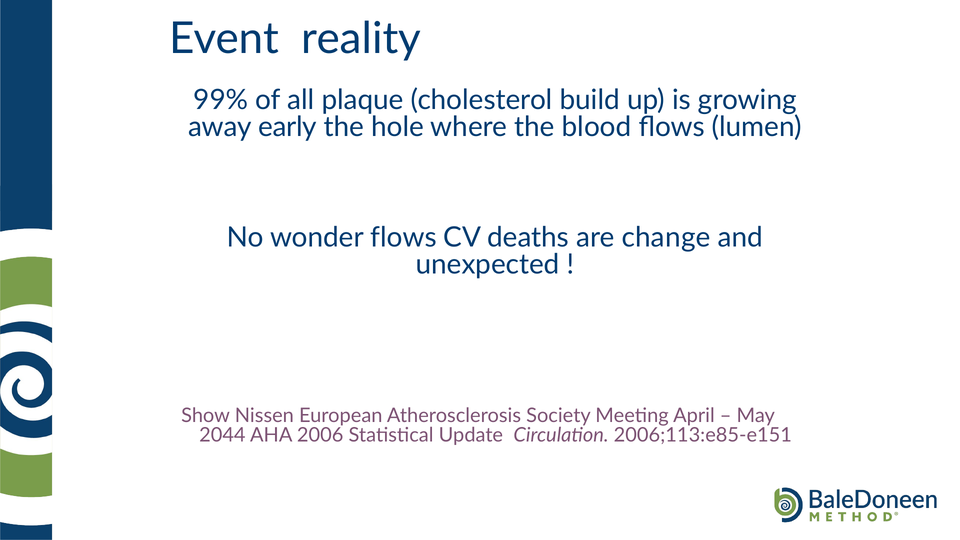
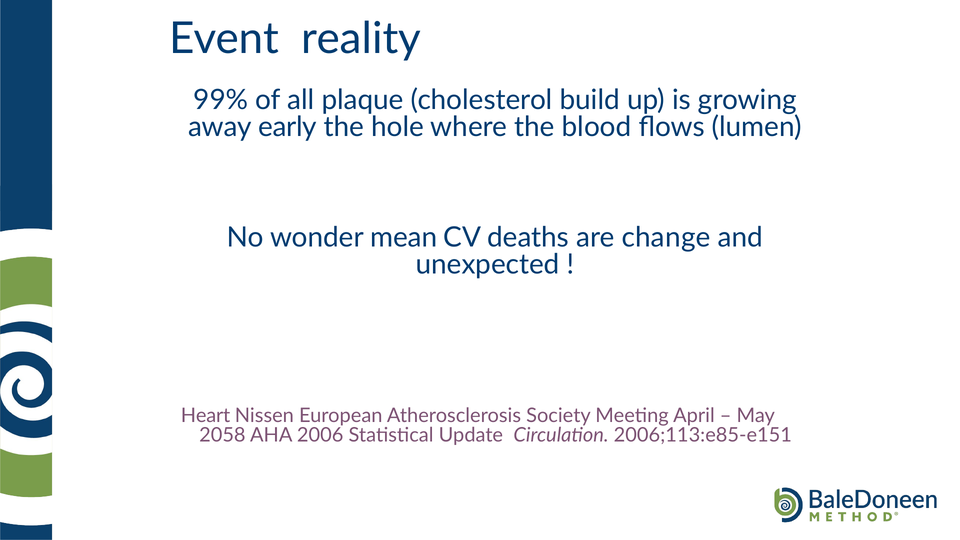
wonder flows: flows -> mean
Show: Show -> Heart
2044: 2044 -> 2058
